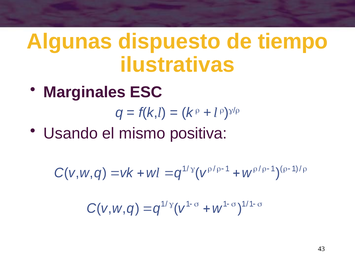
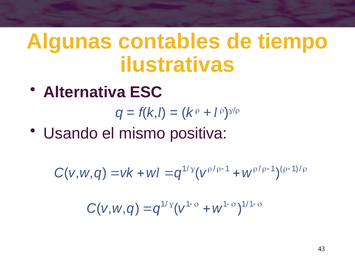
dispuesto: dispuesto -> contables
Marginales: Marginales -> Alternativa
